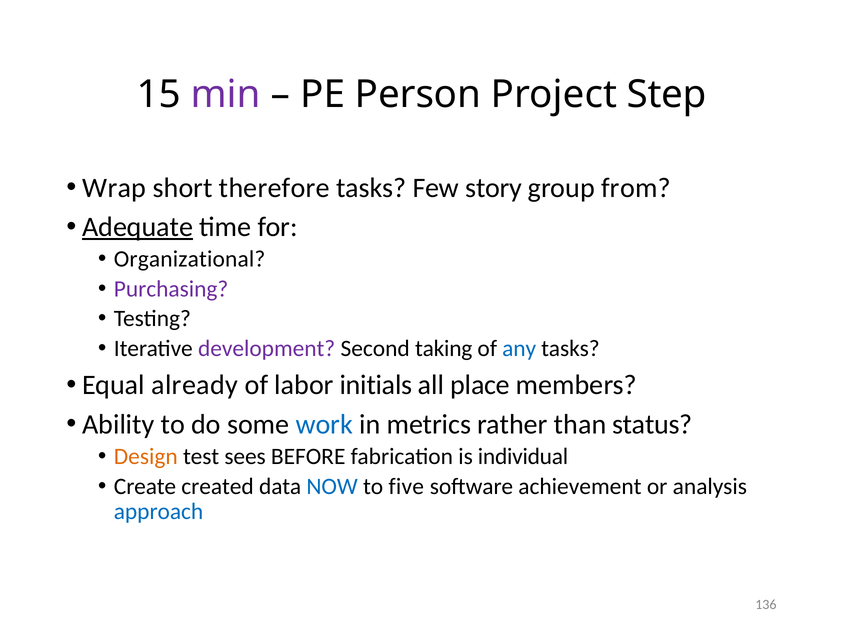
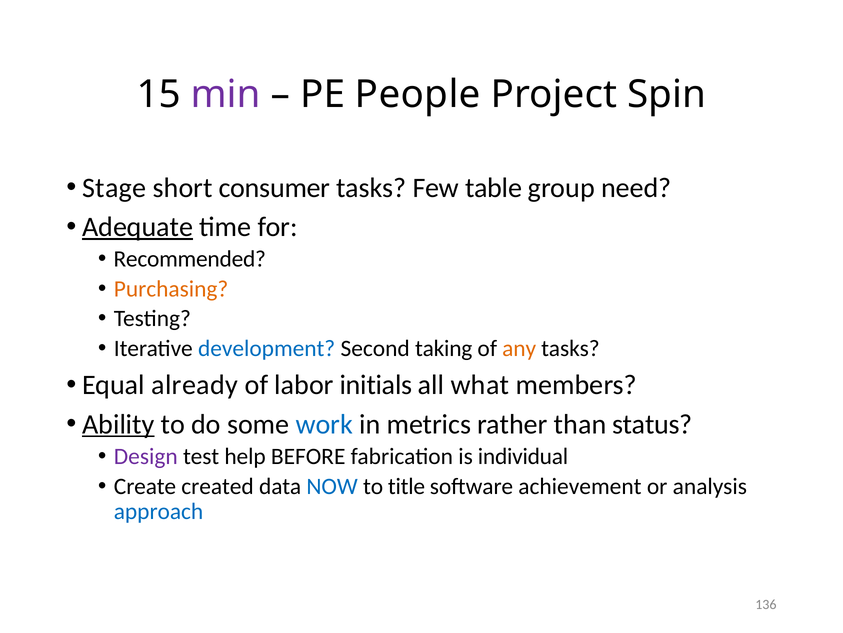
Person: Person -> People
Step: Step -> Spin
Wrap: Wrap -> Stage
therefore: therefore -> consumer
story: story -> table
from: from -> need
Organizational: Organizational -> Recommended
Purchasing colour: purple -> orange
development colour: purple -> blue
any colour: blue -> orange
place: place -> what
Ability underline: none -> present
Design colour: orange -> purple
sees: sees -> help
five: five -> title
